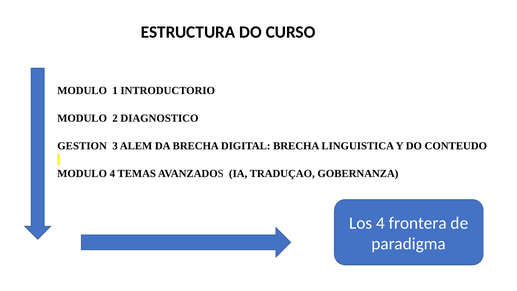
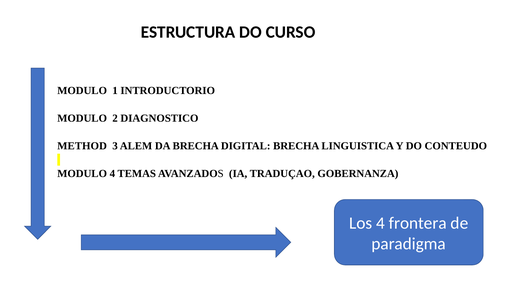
GESTION: GESTION -> METHOD
